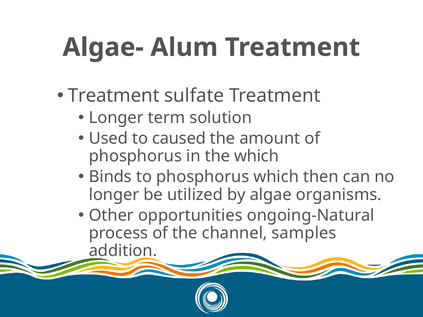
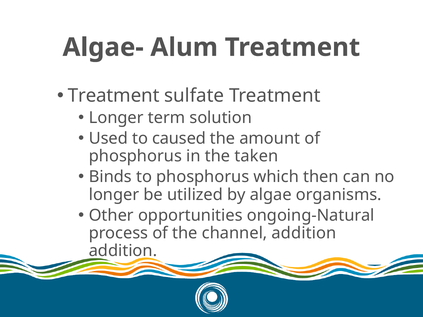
the which: which -> taken
channel samples: samples -> addition
